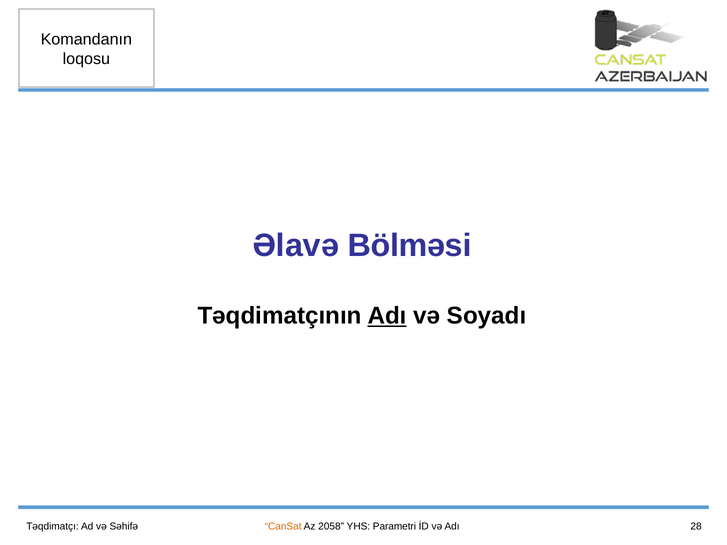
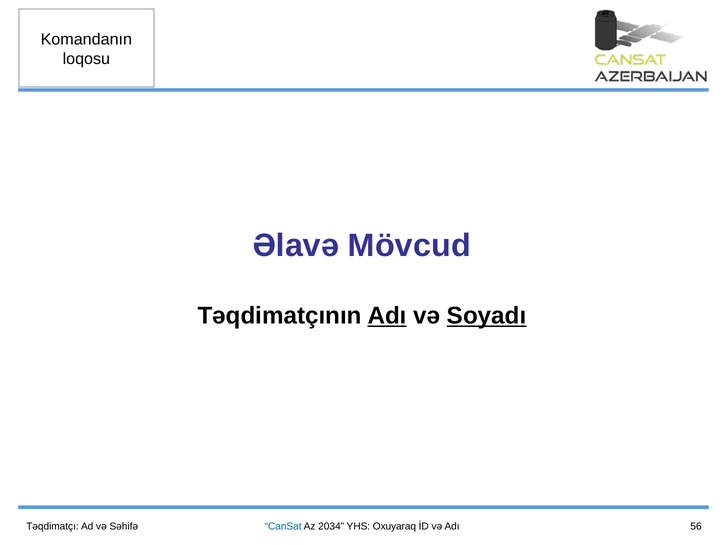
Bölməsi: Bölməsi -> Mövcud
Soyadı underline: none -> present
CanSat colour: orange -> blue
2058: 2058 -> 2034
Parametri: Parametri -> Oxuyaraq
28: 28 -> 56
